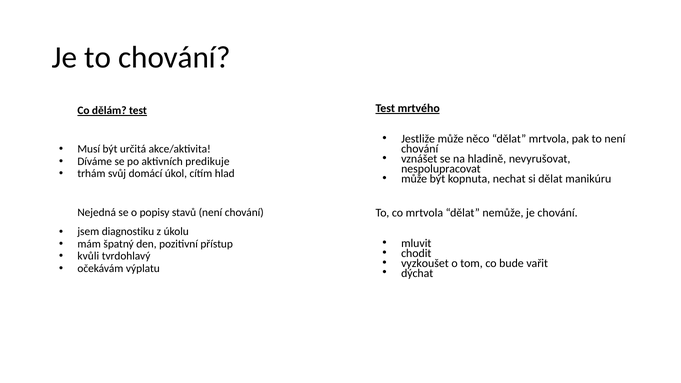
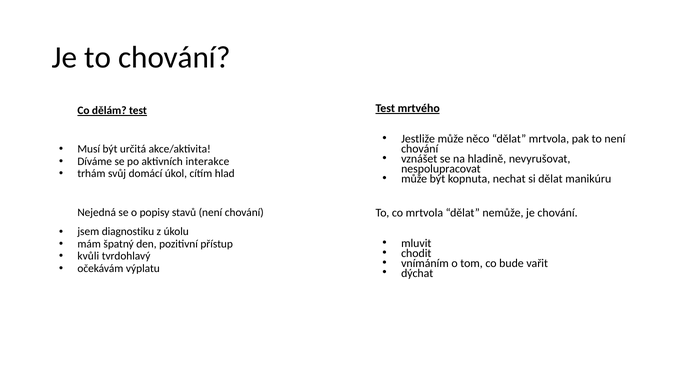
predikuje: predikuje -> interakce
vyzkoušet: vyzkoušet -> vnímáním
